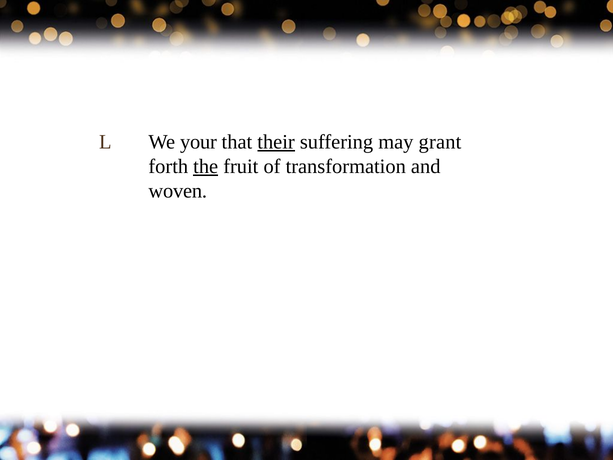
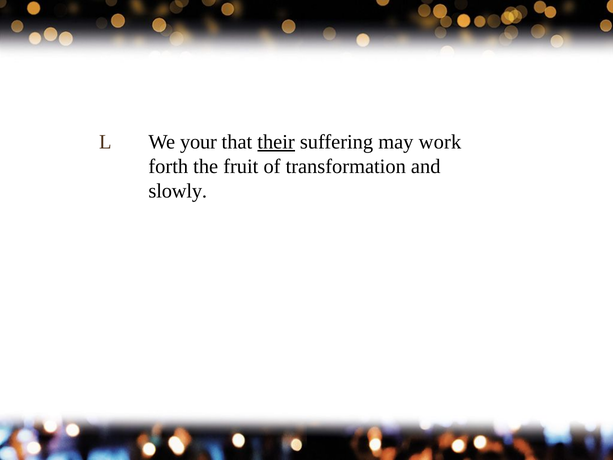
grant: grant -> work
the underline: present -> none
woven: woven -> slowly
